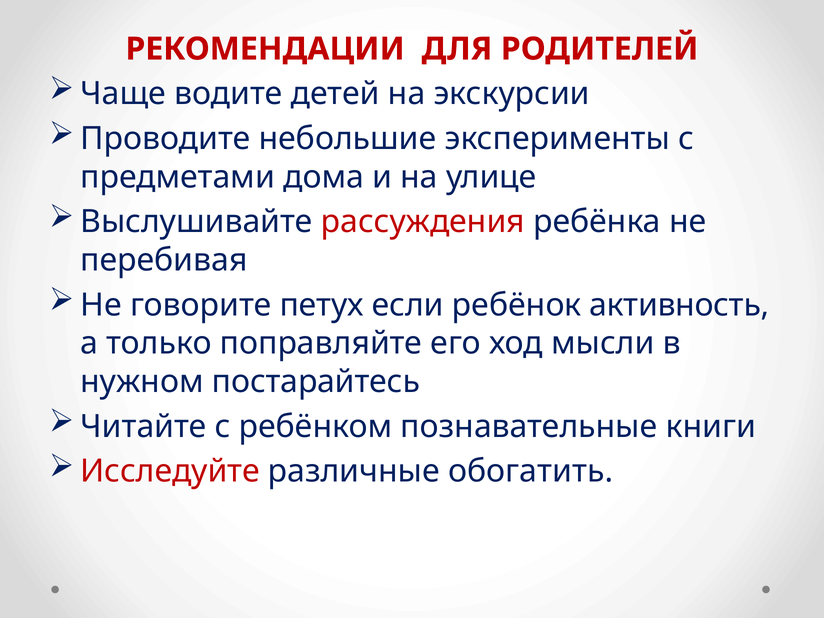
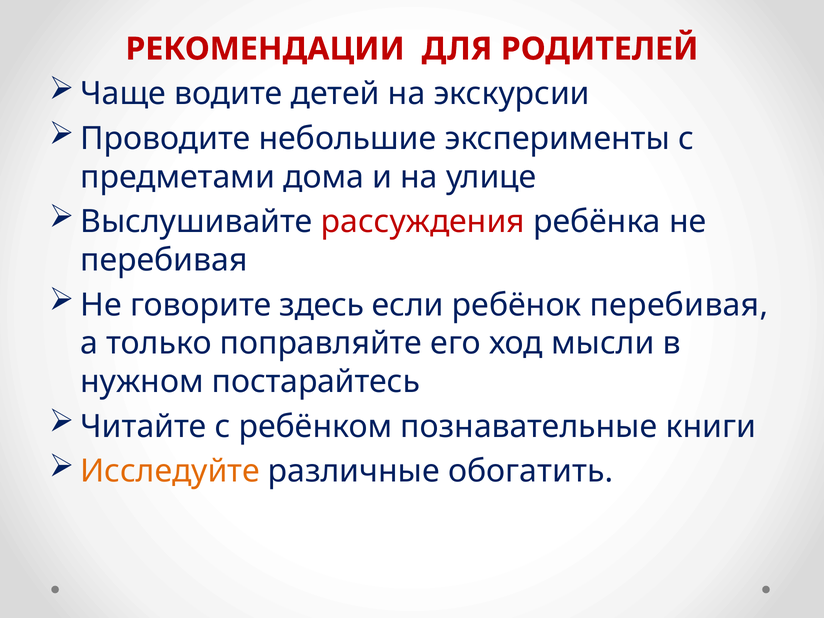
петух: петух -> здесь
ребёнок активность: активность -> перебивая
Исследуйте colour: red -> orange
